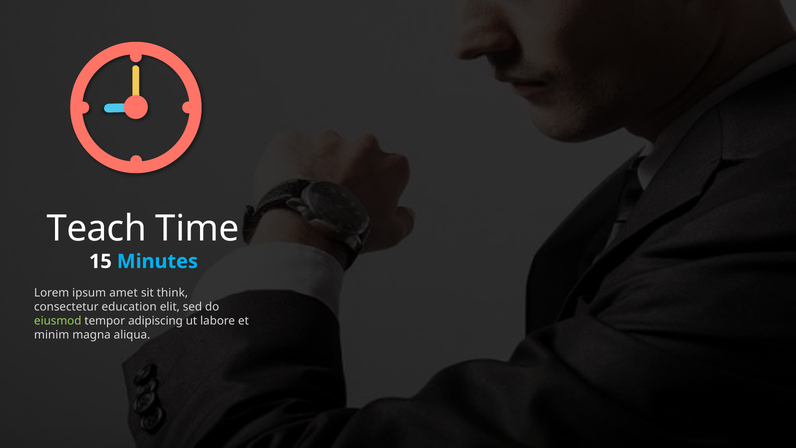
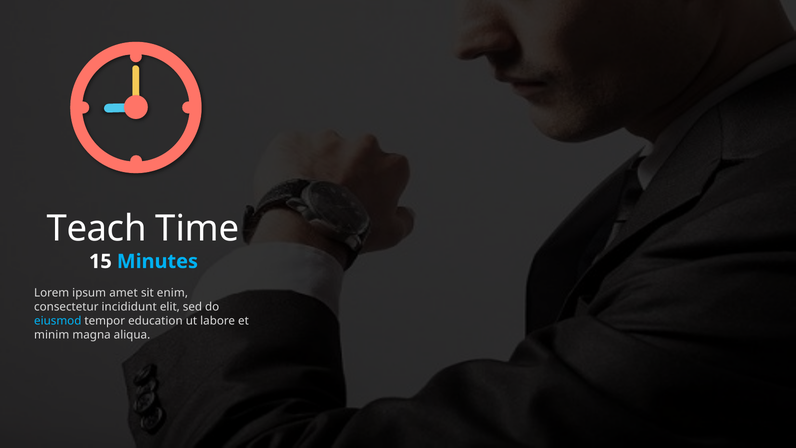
think: think -> enim
education: education -> incididunt
eiusmod colour: light green -> light blue
adipiscing: adipiscing -> education
